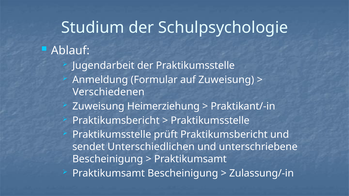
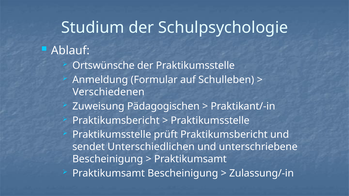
Jugendarbeit: Jugendarbeit -> Ortswünsche
auf Zuweisung: Zuweisung -> Schulleben
Heimerziehung: Heimerziehung -> Pädagogischen
